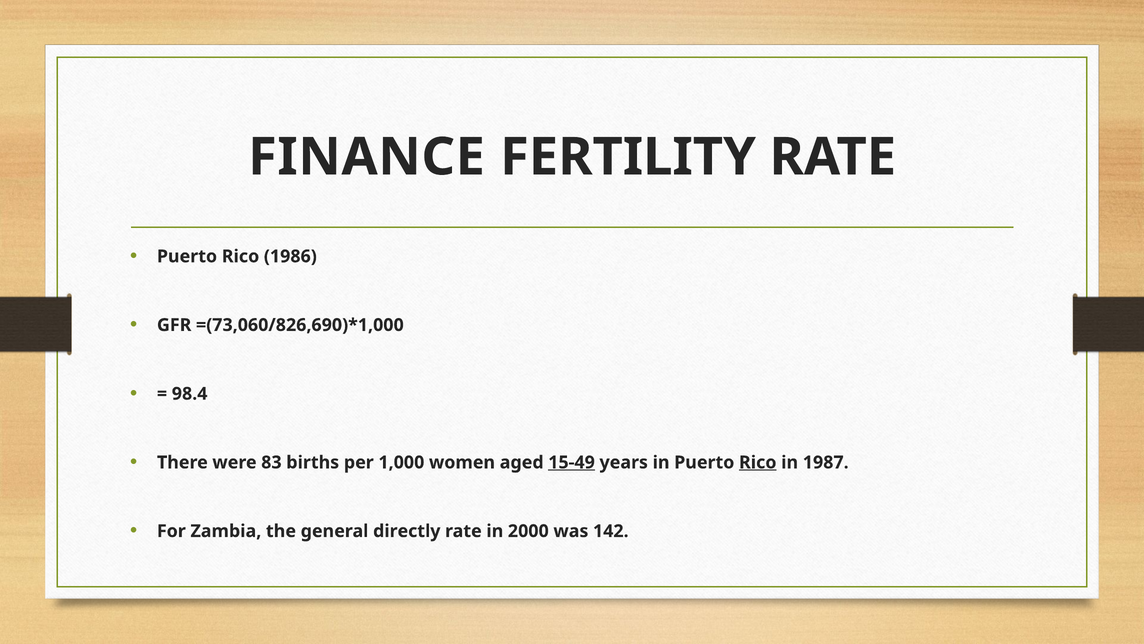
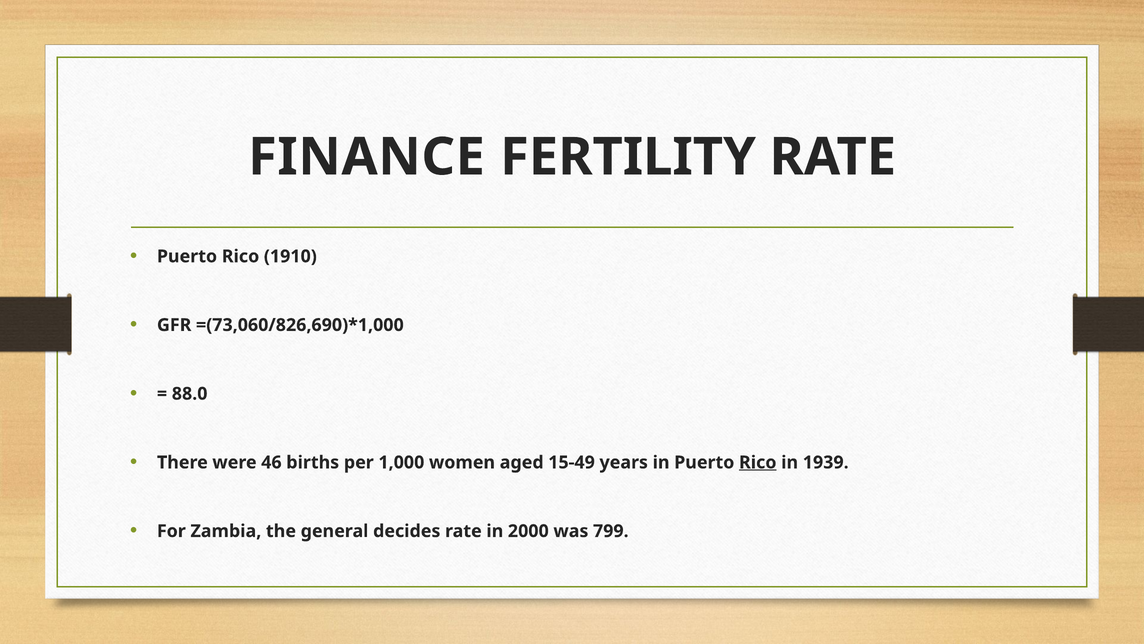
1986: 1986 -> 1910
98.4: 98.4 -> 88.0
83: 83 -> 46
15-49 underline: present -> none
1987: 1987 -> 1939
directly: directly -> decides
142: 142 -> 799
